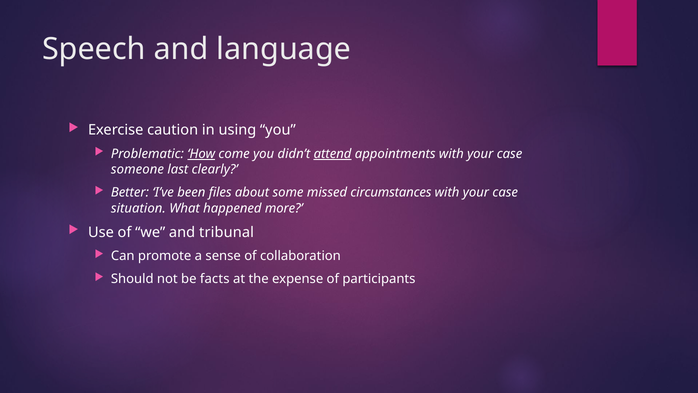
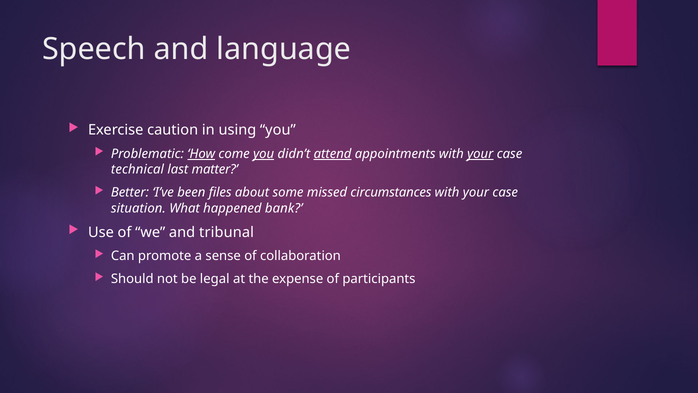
you at (264, 154) underline: none -> present
your at (480, 154) underline: none -> present
someone: someone -> technical
clearly: clearly -> matter
more: more -> bank
facts: facts -> legal
